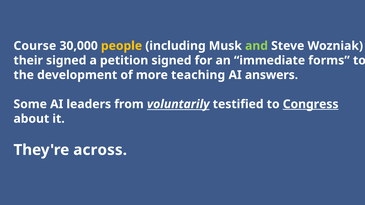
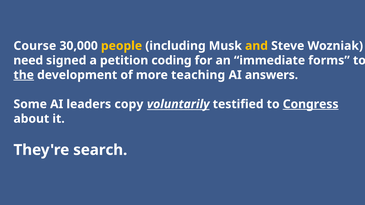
and colour: light green -> yellow
their: their -> need
petition signed: signed -> coding
the underline: none -> present
from: from -> copy
across: across -> search
